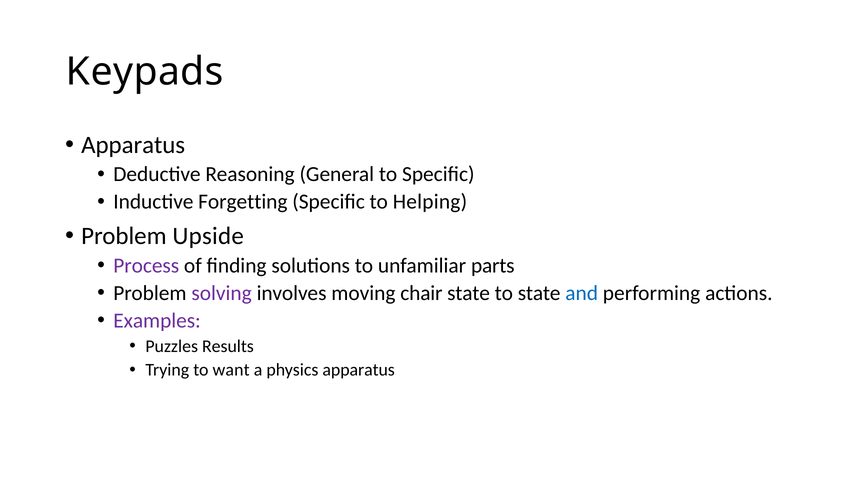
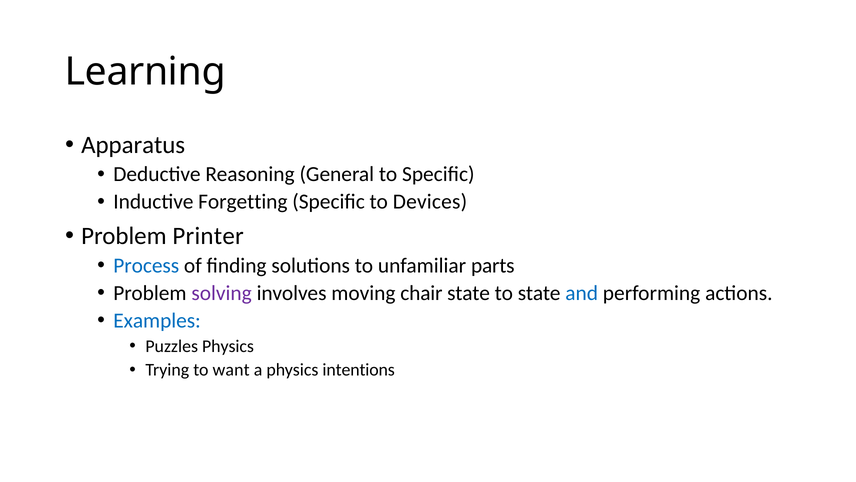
Keypads: Keypads -> Learning
Helping: Helping -> Devices
Upside: Upside -> Printer
Process colour: purple -> blue
Examples colour: purple -> blue
Puzzles Results: Results -> Physics
physics apparatus: apparatus -> intentions
